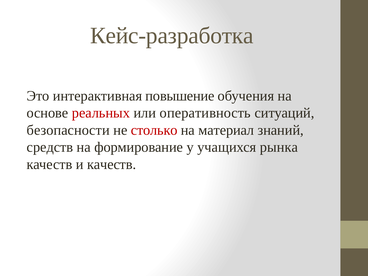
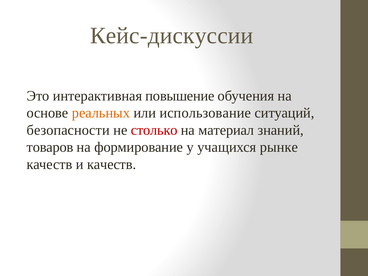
Кейс-разработка: Кейс-разработка -> Кейс-дискуссии
реальных colour: red -> orange
оперативность: оперативность -> использование
средств: средств -> товаров
рынка: рынка -> рынке
